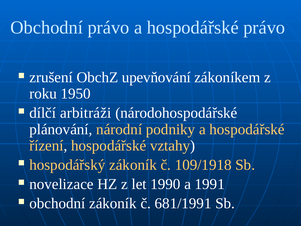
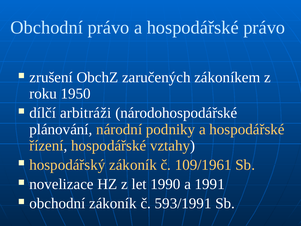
upevňování: upevňování -> zaručených
109/1918: 109/1918 -> 109/1961
681/1991: 681/1991 -> 593/1991
